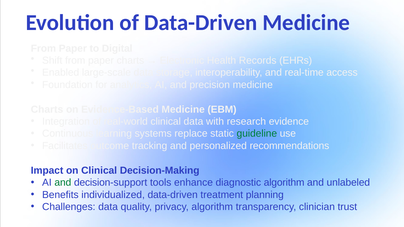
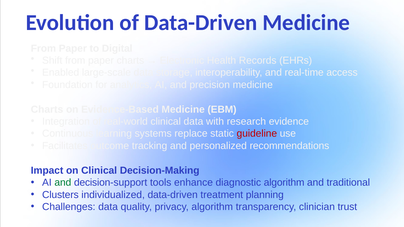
guideline colour: green -> red
unlabeled: unlabeled -> traditional
Benefits: Benefits -> Clusters
